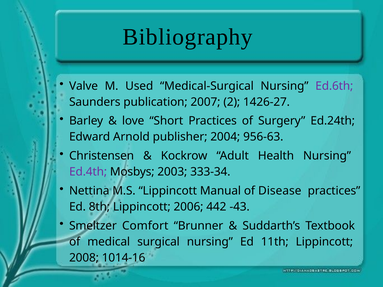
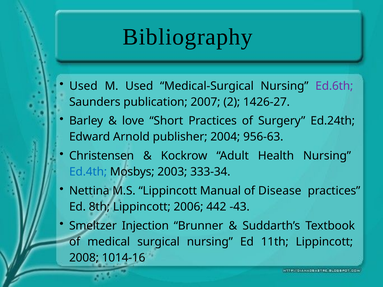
Valve at (84, 86): Valve -> Used
Ed.4th colour: purple -> blue
Comfort: Comfort -> Injection
